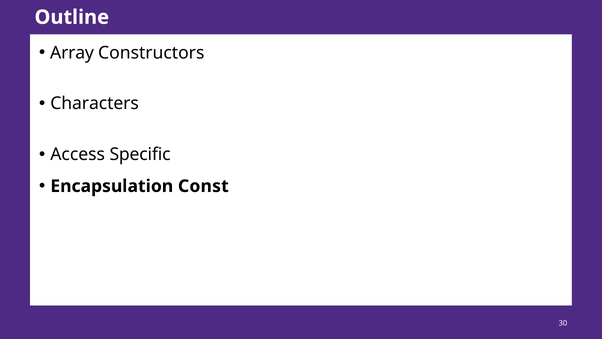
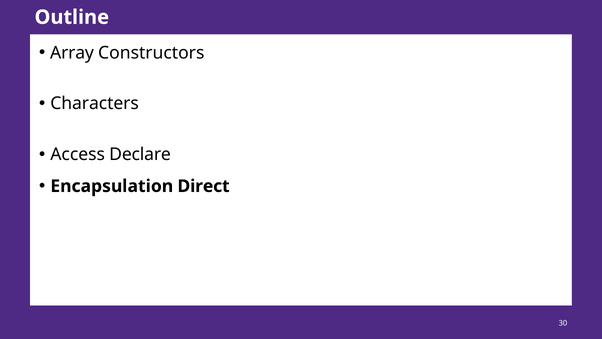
Specific: Specific -> Declare
Const: Const -> Direct
